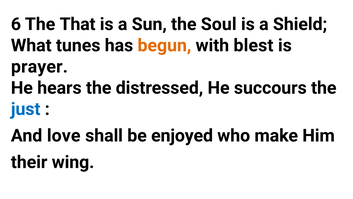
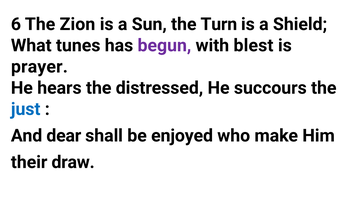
That: That -> Zion
Soul: Soul -> Turn
begun colour: orange -> purple
love: love -> dear
wing: wing -> draw
